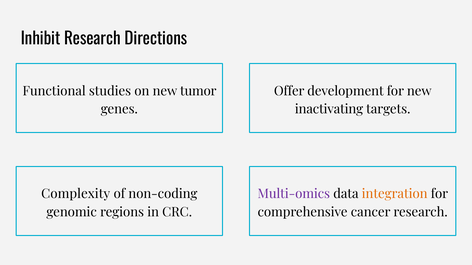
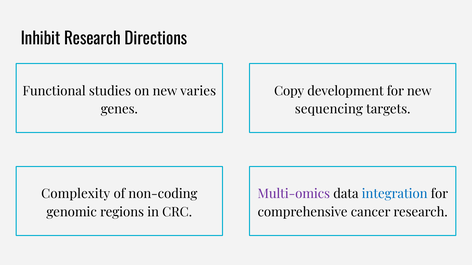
tumor: tumor -> varies
Offer: Offer -> Copy
inactivating: inactivating -> sequencing
integration colour: orange -> blue
